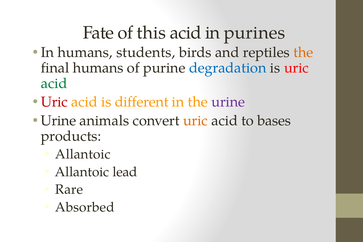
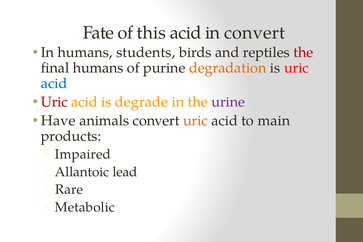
in purines: purines -> convert
the at (303, 52) colour: orange -> red
degradation colour: blue -> orange
acid at (54, 83) colour: green -> blue
different: different -> degrade
Urine at (58, 121): Urine -> Have
bases: bases -> main
Allantoic at (83, 154): Allantoic -> Impaired
Absorbed: Absorbed -> Metabolic
